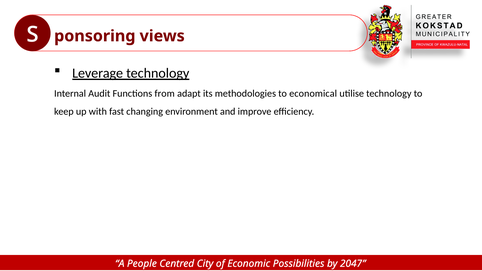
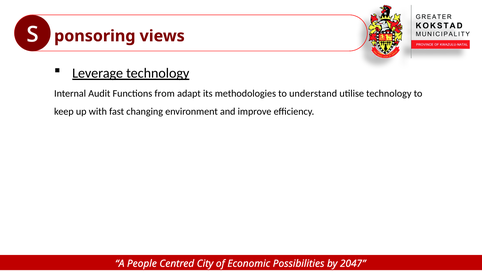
economical: economical -> understand
